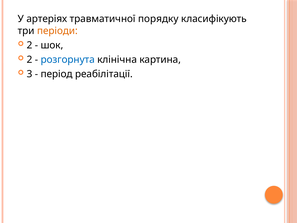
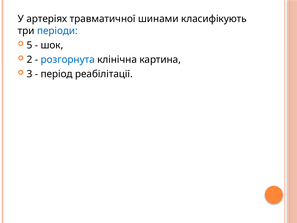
порядку: порядку -> шинами
періоди colour: orange -> blue
2 at (30, 45): 2 -> 5
